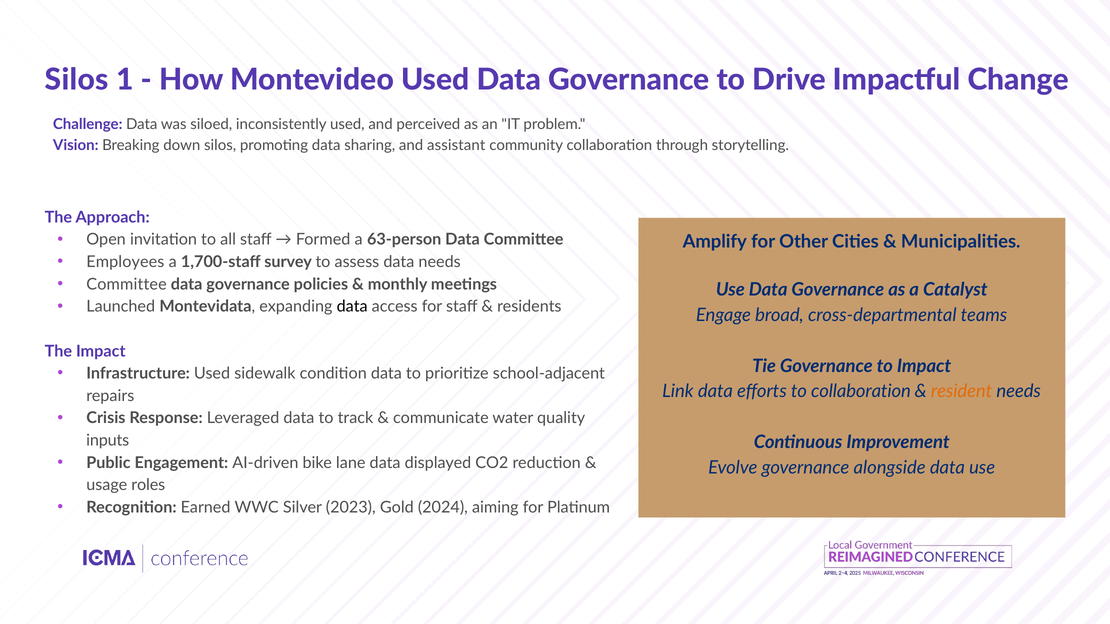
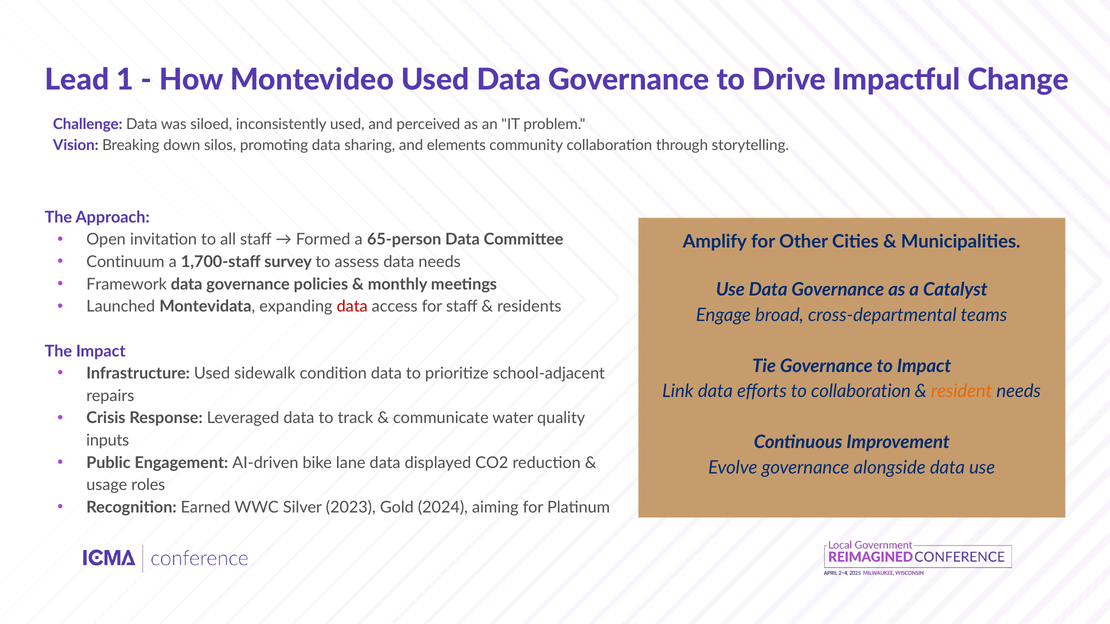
Silos at (77, 80): Silos -> Lead
assistant: assistant -> elements
63-person: 63-person -> 65-person
Employees: Employees -> Continuum
Committee at (127, 284): Committee -> Framework
data at (352, 307) colour: black -> red
